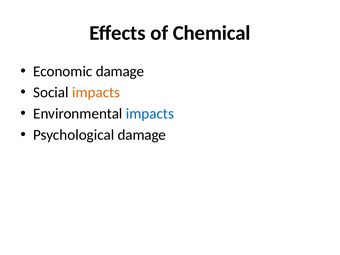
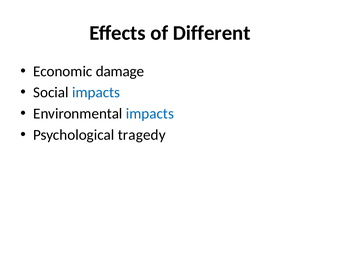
Chemical: Chemical -> Different
impacts at (96, 92) colour: orange -> blue
Psychological damage: damage -> tragedy
